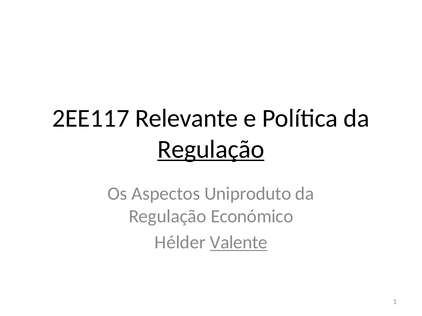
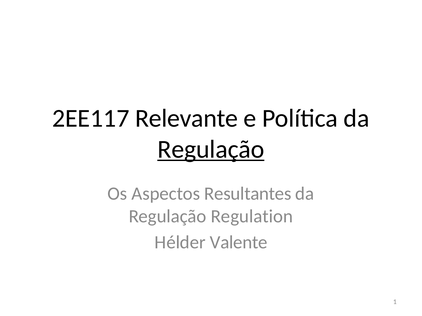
Uniproduto: Uniproduto -> Resultantes
Económico: Económico -> Regulation
Valente underline: present -> none
